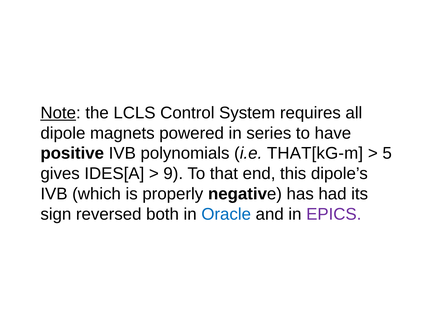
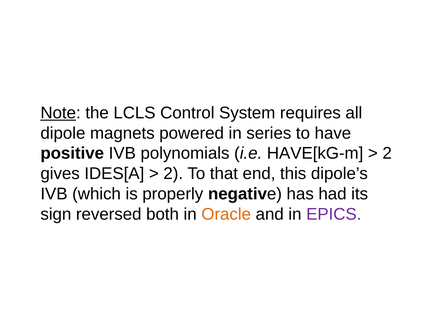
THAT[kG-m: THAT[kG-m -> HAVE[kG-m
5 at (387, 153): 5 -> 2
9 at (173, 173): 9 -> 2
Oracle colour: blue -> orange
